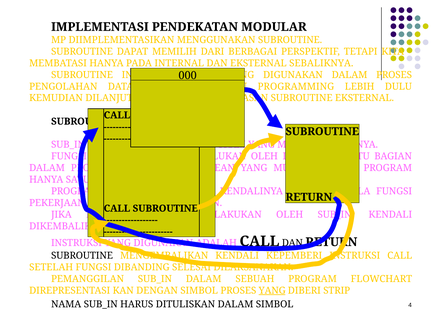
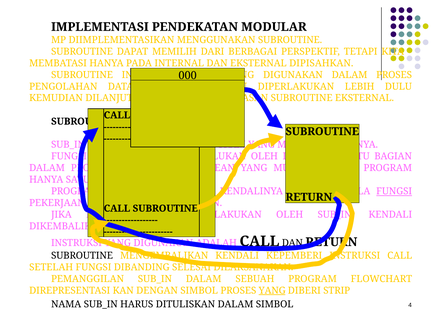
SEBALIKNYA: SEBALIKNYA -> DIPISAHKAN
PROGRAMMING: PROGRAMMING -> DIPERLAKUKAN
FUNGSI at (394, 192) underline: none -> present
